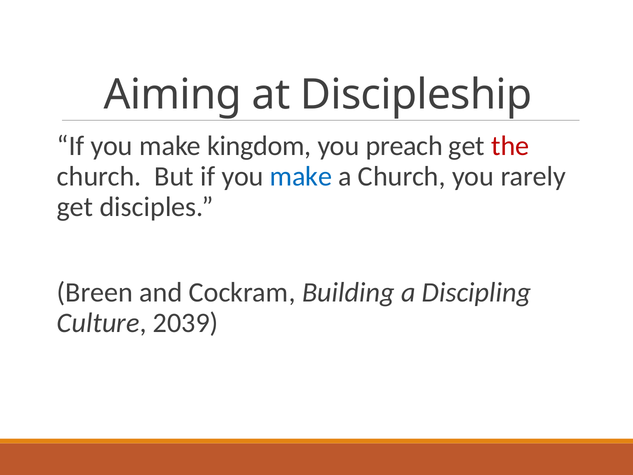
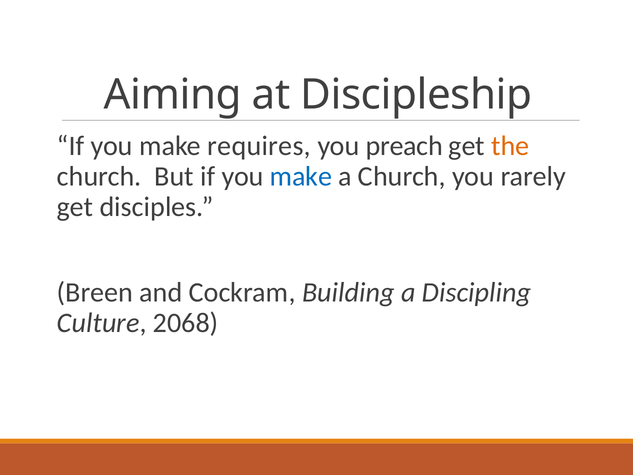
kingdom: kingdom -> requires
the colour: red -> orange
2039: 2039 -> 2068
